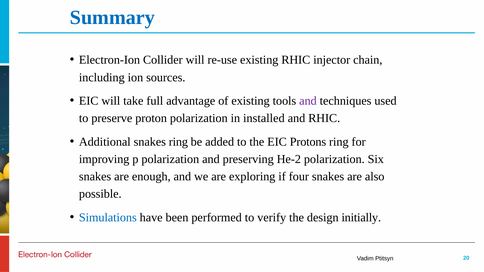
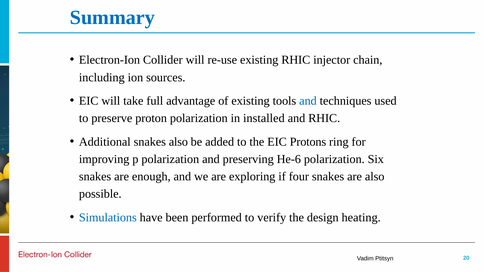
and at (308, 101) colour: purple -> blue
snakes ring: ring -> also
He-2: He-2 -> He-6
initially: initially -> heating
